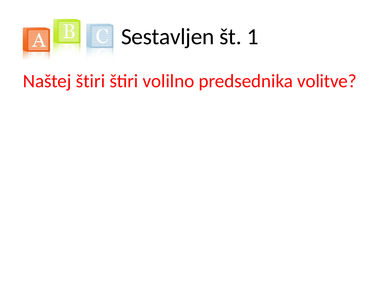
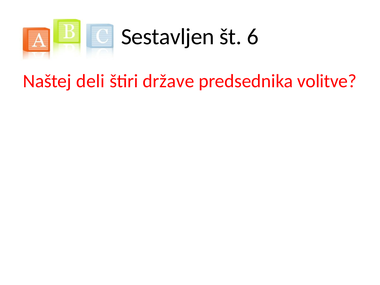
1: 1 -> 6
Naštej štiri: štiri -> deli
volilno: volilno -> države
